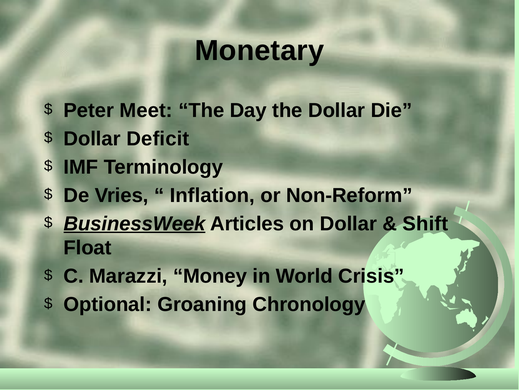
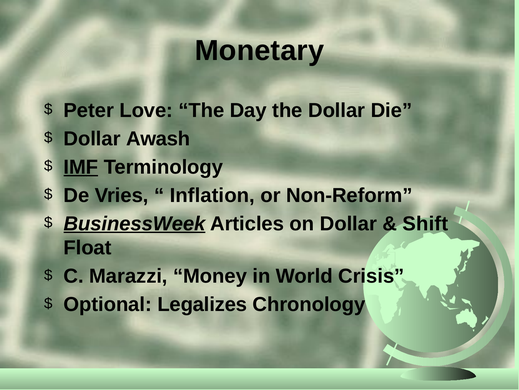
Meet: Meet -> Love
Deficit: Deficit -> Awash
IMF underline: none -> present
Groaning: Groaning -> Legalizes
